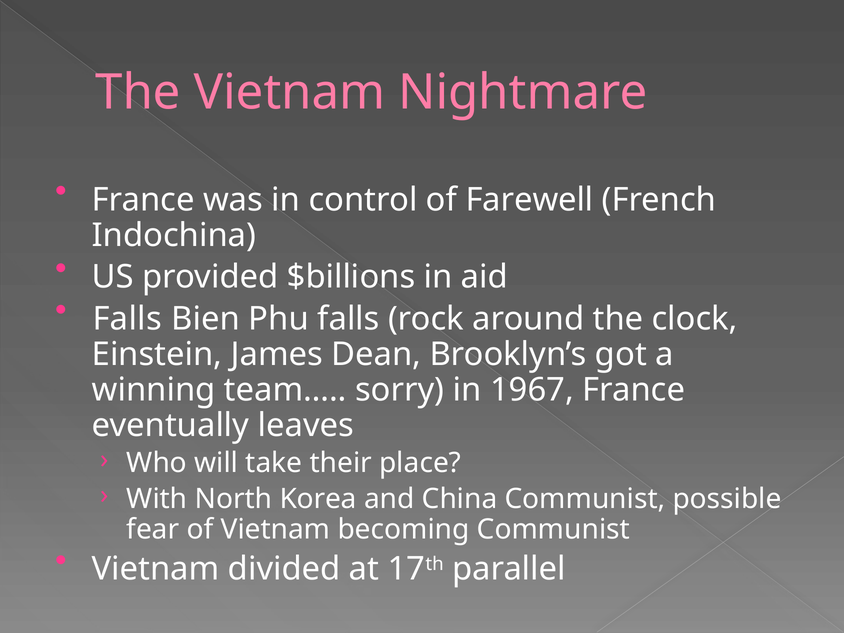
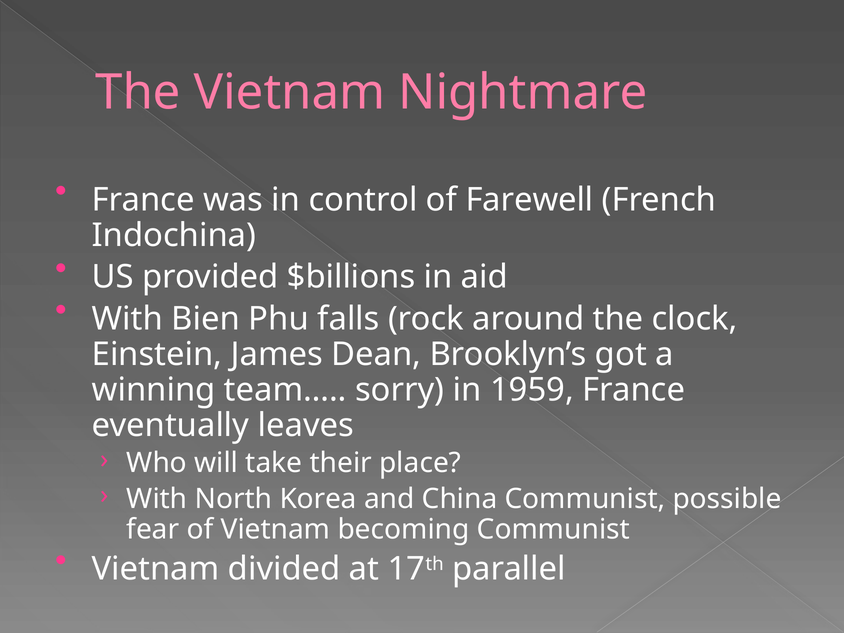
Falls at (127, 319): Falls -> With
1967: 1967 -> 1959
